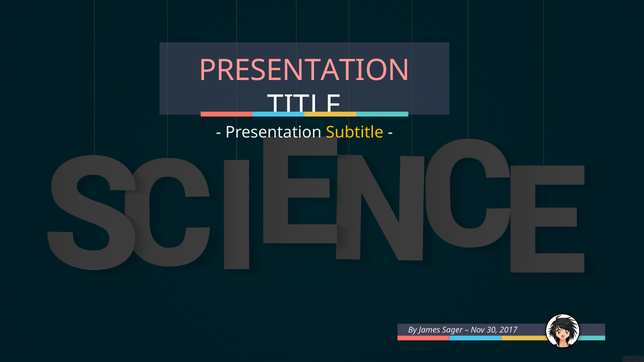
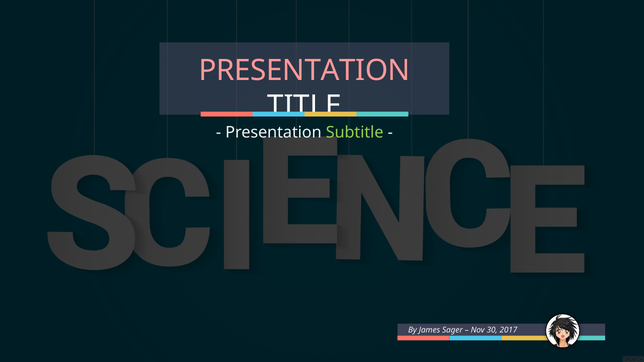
Subtitle colour: yellow -> light green
